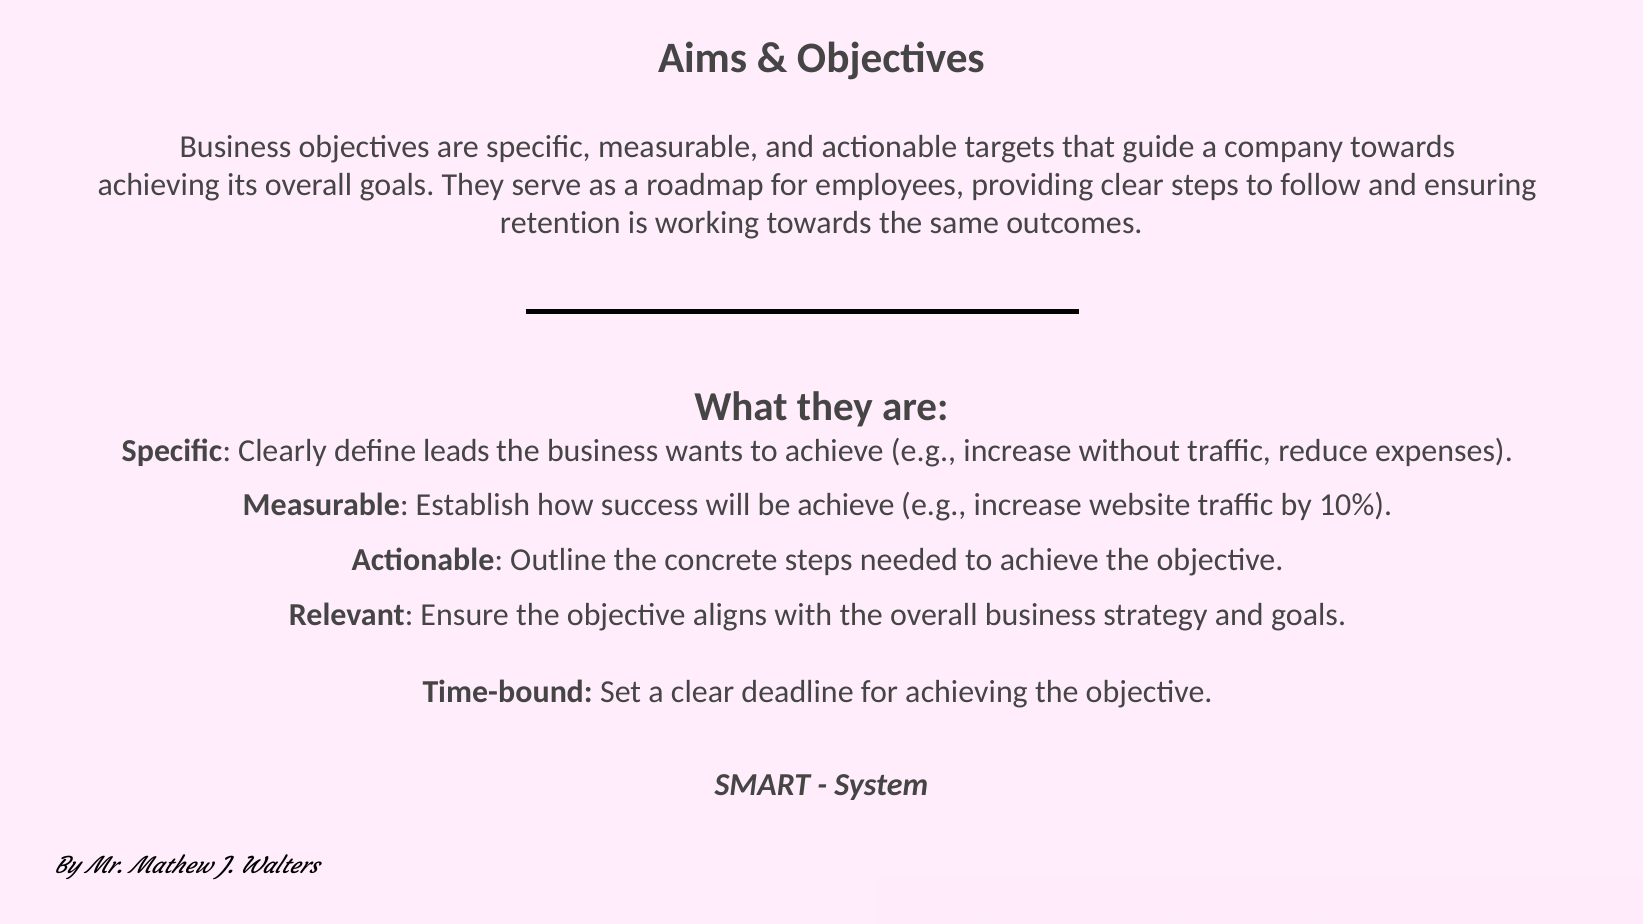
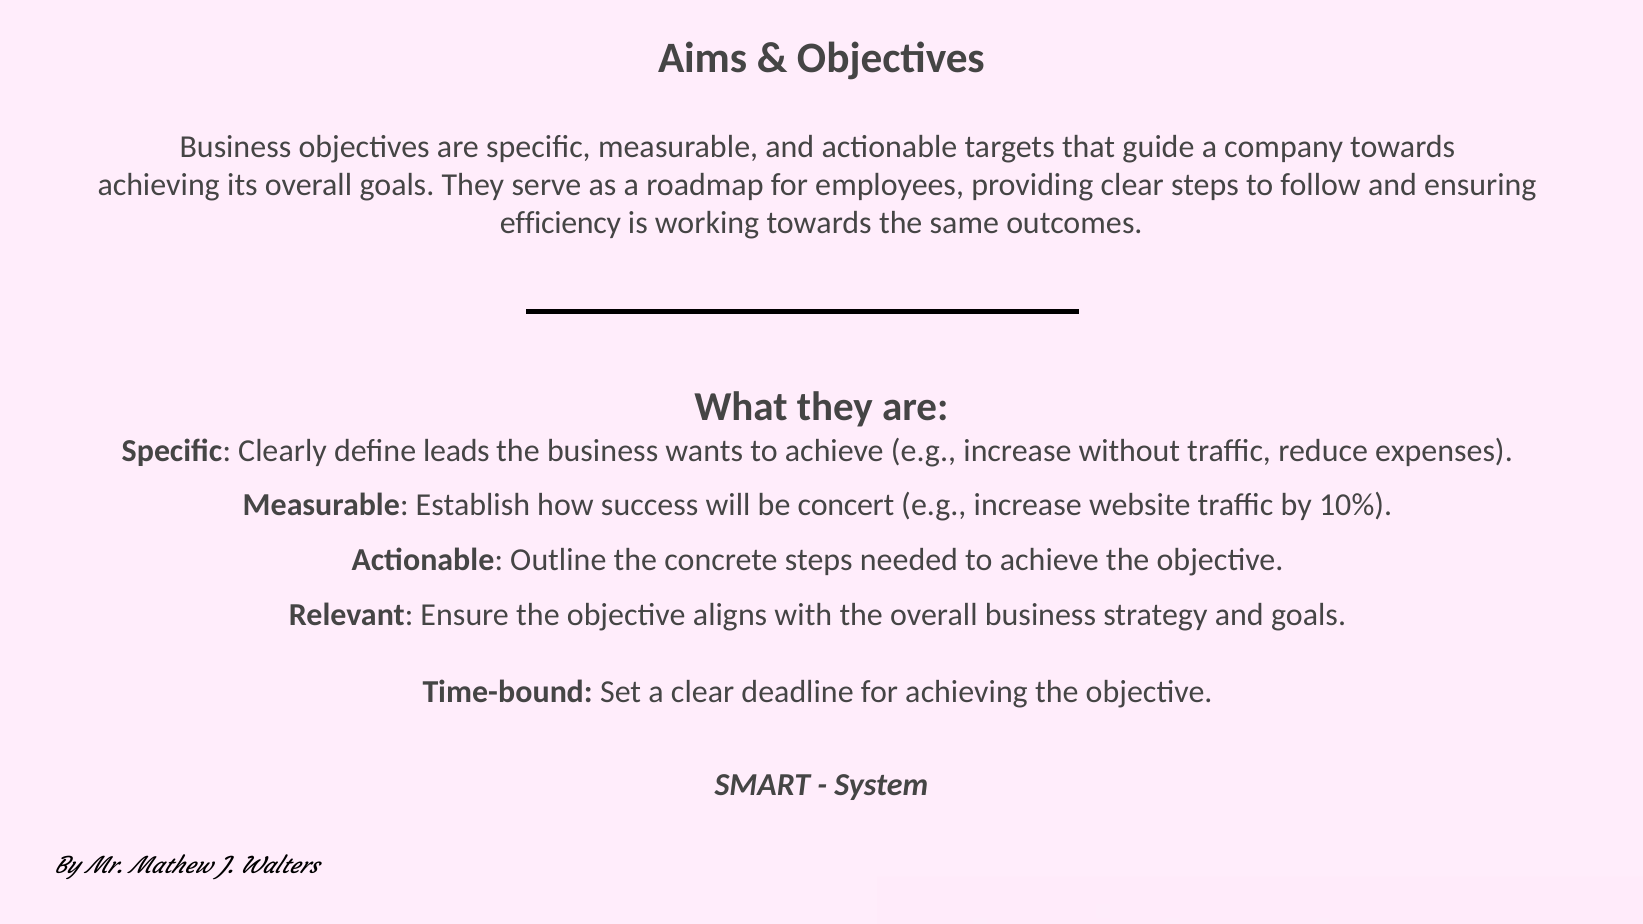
retention: retention -> efficiency
be achieve: achieve -> concert
